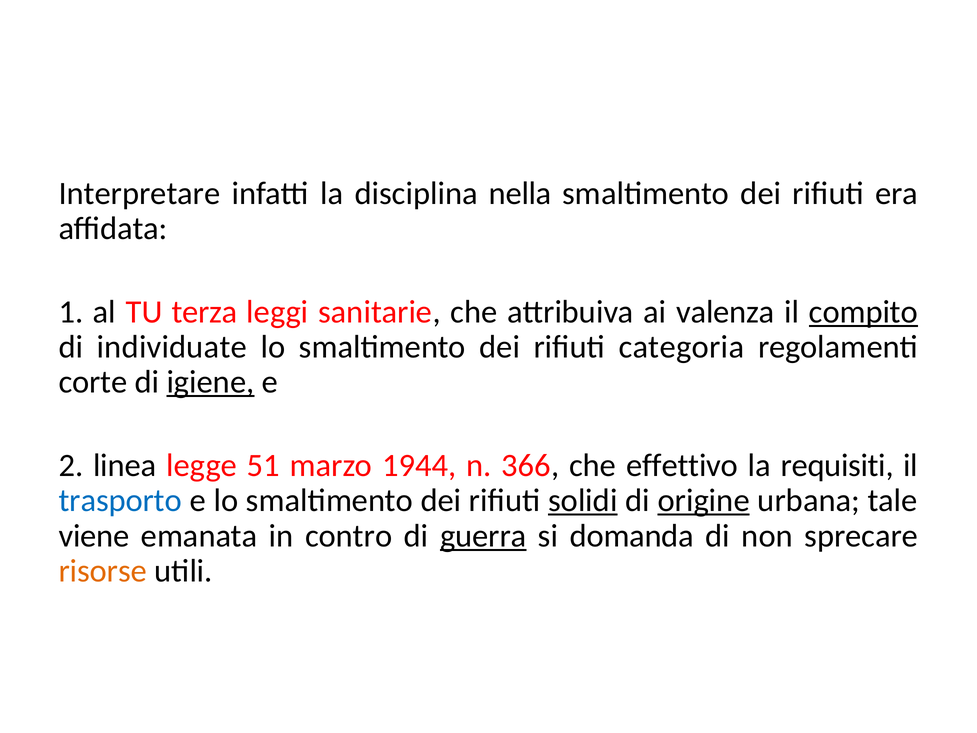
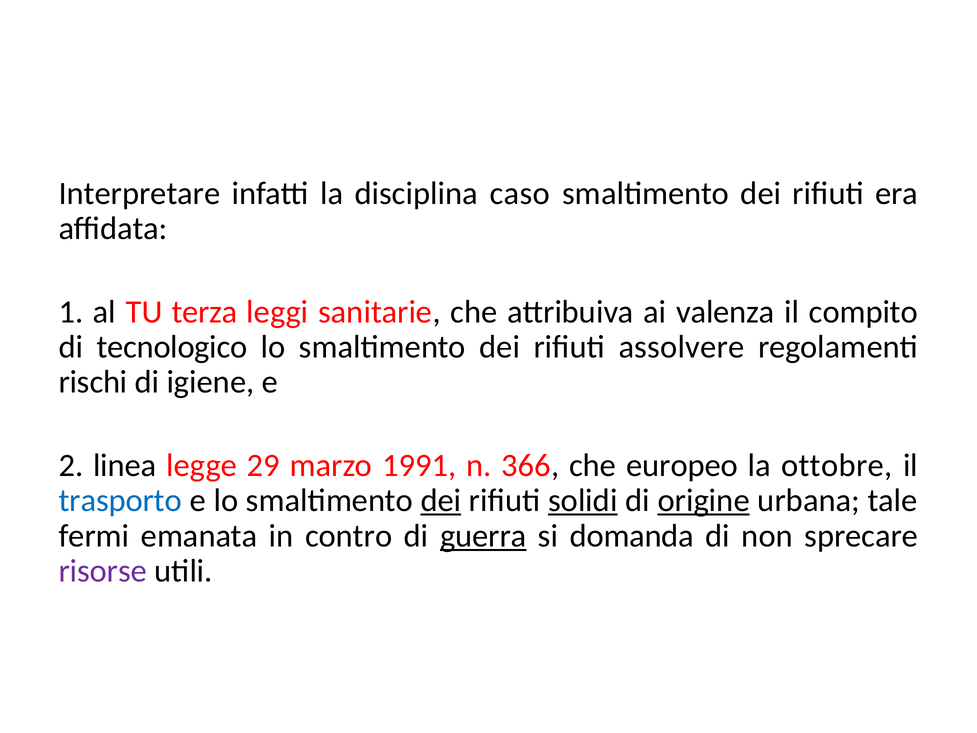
nella: nella -> caso
compito underline: present -> none
individuate: individuate -> tecnologico
categoria: categoria -> assolvere
corte: corte -> rischi
igiene underline: present -> none
51: 51 -> 29
1944: 1944 -> 1991
effettivo: effettivo -> europeo
requisiti: requisiti -> ottobre
dei at (441, 501) underline: none -> present
viene: viene -> fermi
risorse colour: orange -> purple
